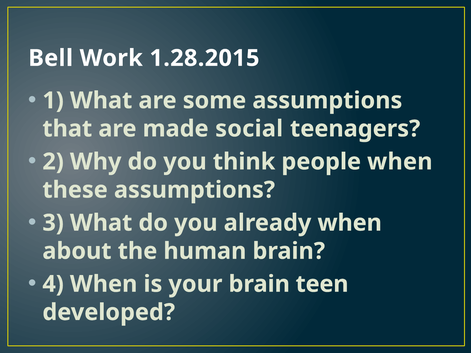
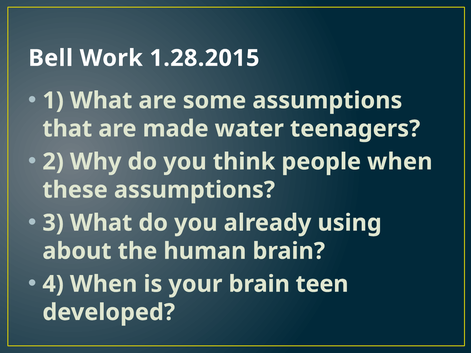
social: social -> water
already when: when -> using
